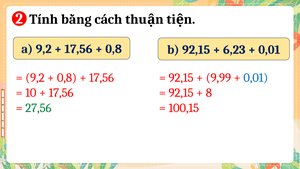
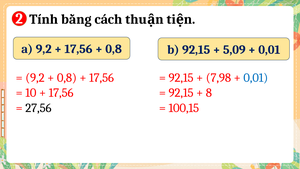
6,23: 6,23 -> 5,09
9,99: 9,99 -> 7,98
27,56 colour: green -> black
